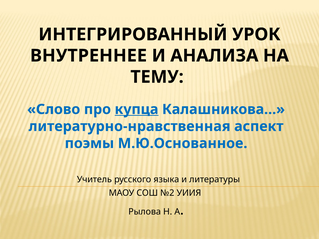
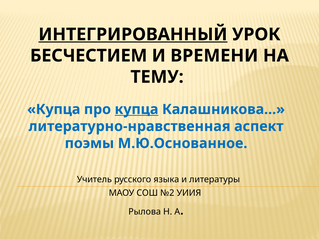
ИНТЕГРИРОВАННЫЙ underline: none -> present
ВНУТРЕННЕЕ: ВНУТРЕННЕЕ -> БЕСЧЕСТИЕМ
АНАЛИЗА: АНАЛИЗА -> ВРЕМЕНИ
Слово at (54, 109): Слово -> Купца
